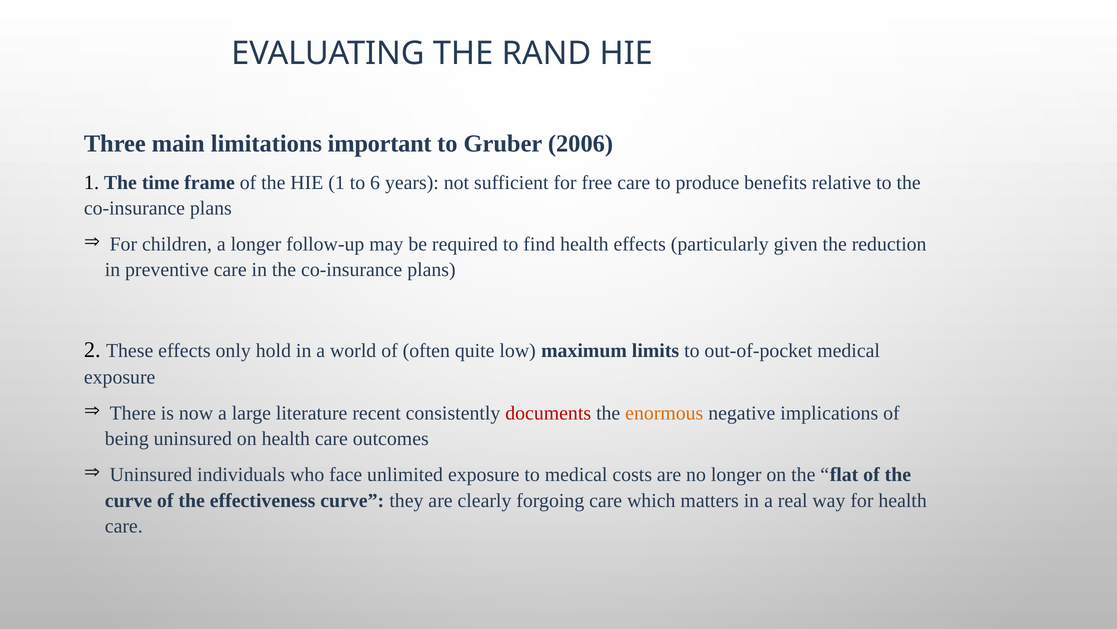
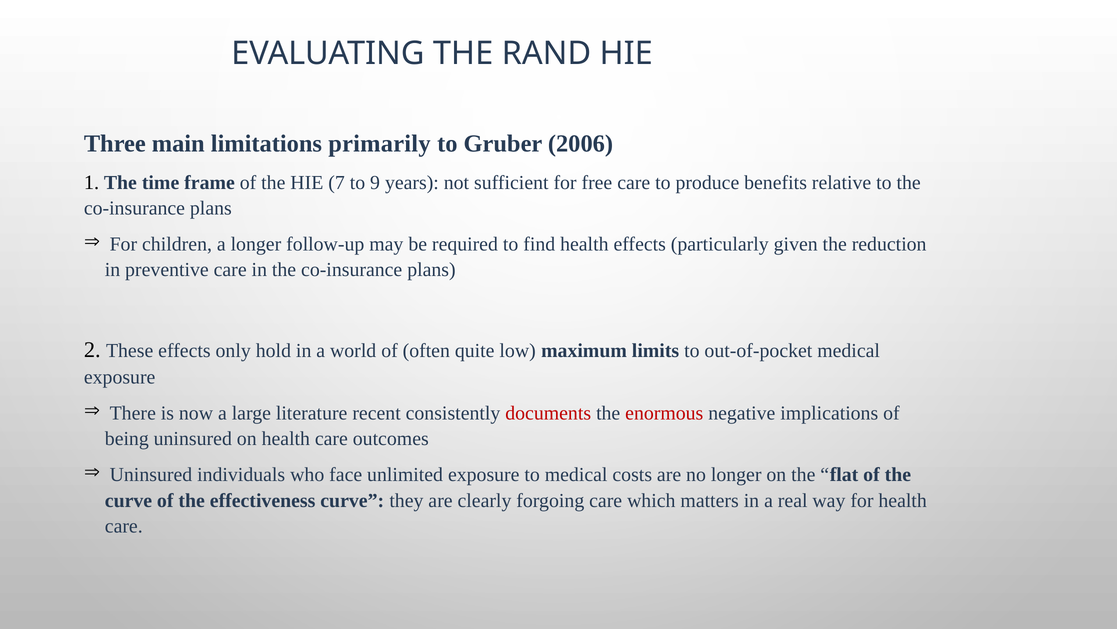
important: important -> primarily
HIE 1: 1 -> 7
6: 6 -> 9
enormous colour: orange -> red
